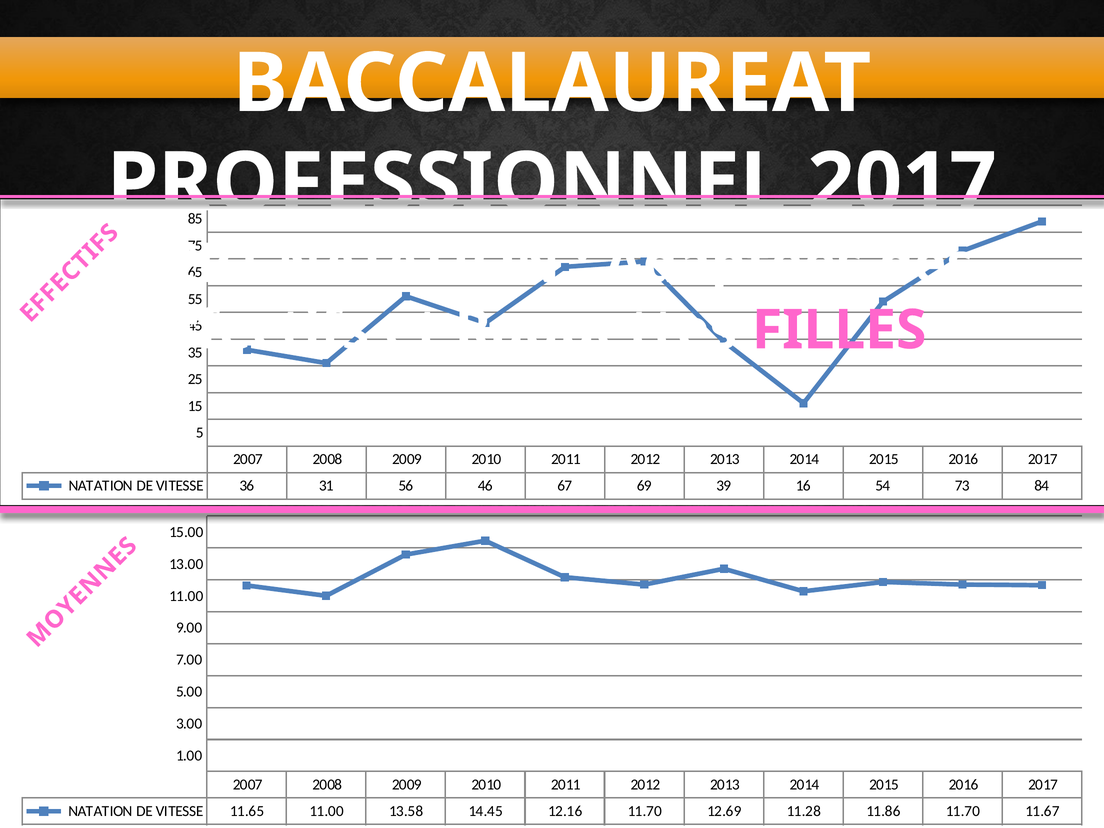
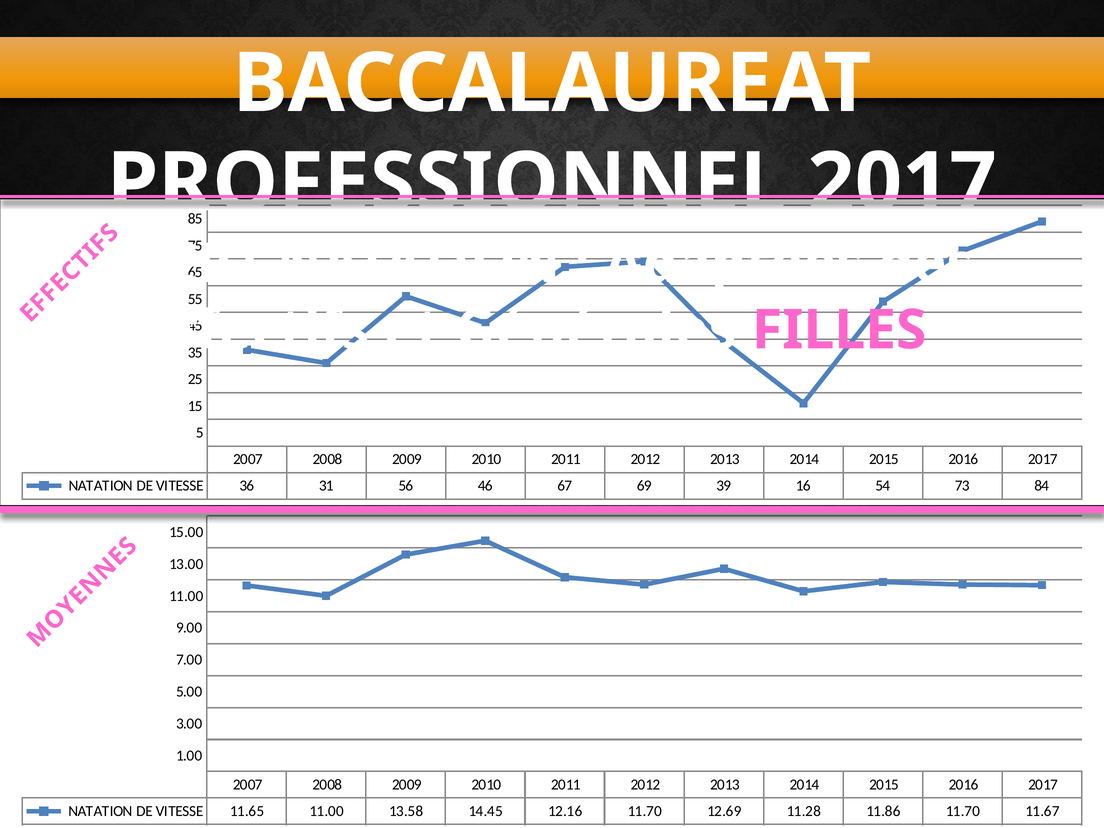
Raquettes: Raquettes -> Générales
